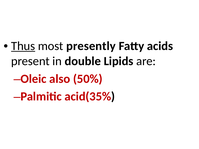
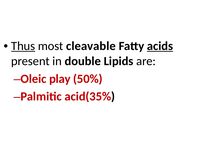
presently: presently -> cleavable
acids underline: none -> present
also: also -> play
